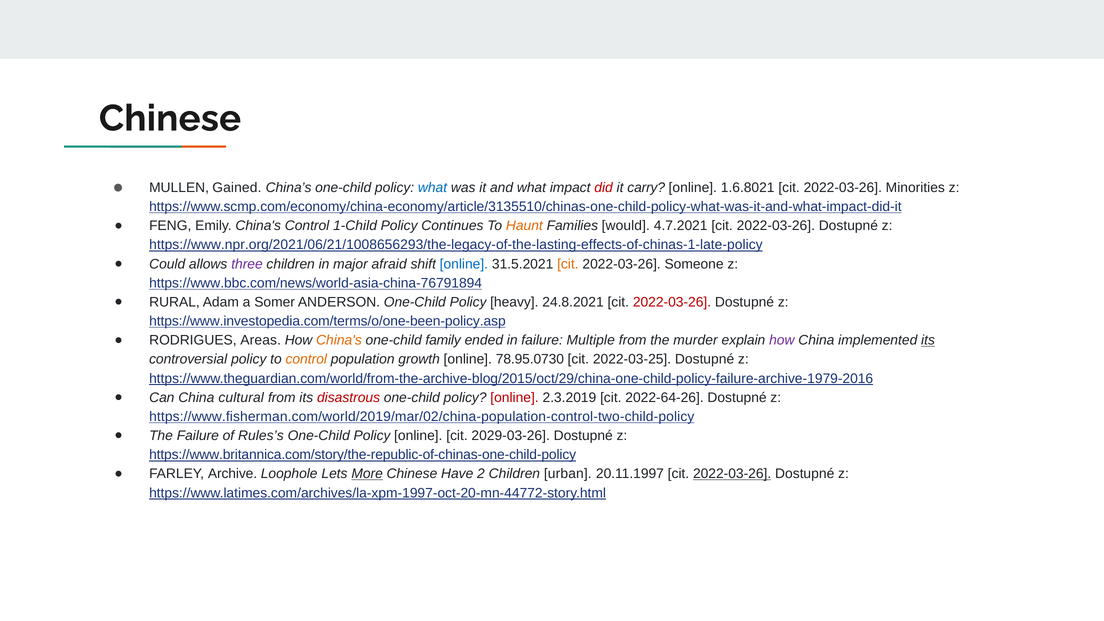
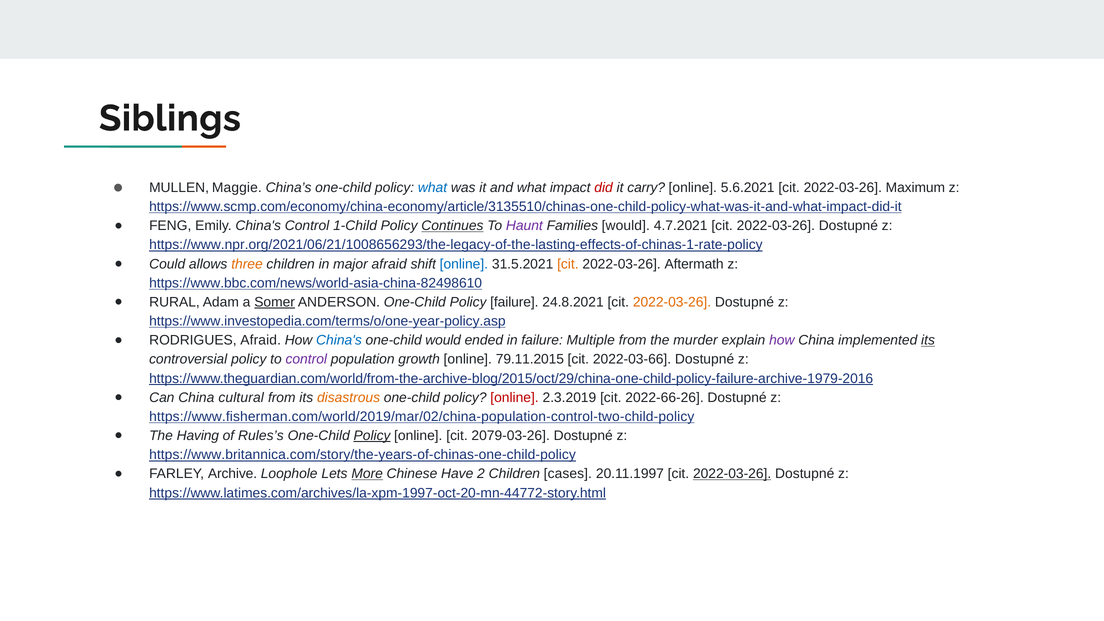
Chinese at (170, 118): Chinese -> Siblings
Gained: Gained -> Maggie
1.6.8021: 1.6.8021 -> 5.6.2021
Minorities: Minorities -> Maximum
Continues underline: none -> present
Haunt colour: orange -> purple
https://www.npr.org/2021/06/21/1008656293/the-legacy-of-the-lasting-effects-of-chinas-1-late-policy: https://www.npr.org/2021/06/21/1008656293/the-legacy-of-the-lasting-effects-of-chinas-1-late-policy -> https://www.npr.org/2021/06/21/1008656293/the-legacy-of-the-lasting-effects-of-chinas-1-rate-policy
three colour: purple -> orange
Someone: Someone -> Aftermath
https://www.bbc.com/news/world-asia-china-76791894: https://www.bbc.com/news/world-asia-china-76791894 -> https://www.bbc.com/news/world-asia-china-82498610
Somer underline: none -> present
Policy heavy: heavy -> failure
2022-03-26 at (672, 302) colour: red -> orange
https://www.investopedia.com/terms/o/one-been-policy.asp: https://www.investopedia.com/terms/o/one-been-policy.asp -> https://www.investopedia.com/terms/o/one-year-policy.asp
RODRIGUES Areas: Areas -> Afraid
China's at (339, 340) colour: orange -> blue
one-child family: family -> would
control at (306, 359) colour: orange -> purple
78.95.0730: 78.95.0730 -> 79.11.2015
2022-03-25: 2022-03-25 -> 2022-03-66
disastrous colour: red -> orange
2022-64-26: 2022-64-26 -> 2022-66-26
The Failure: Failure -> Having
Policy at (372, 436) underline: none -> present
2029-03-26: 2029-03-26 -> 2079-03-26
https://www.britannica.com/story/the-republic-of-chinas-one-child-policy: https://www.britannica.com/story/the-republic-of-chinas-one-child-policy -> https://www.britannica.com/story/the-years-of-chinas-one-child-policy
urban: urban -> cases
